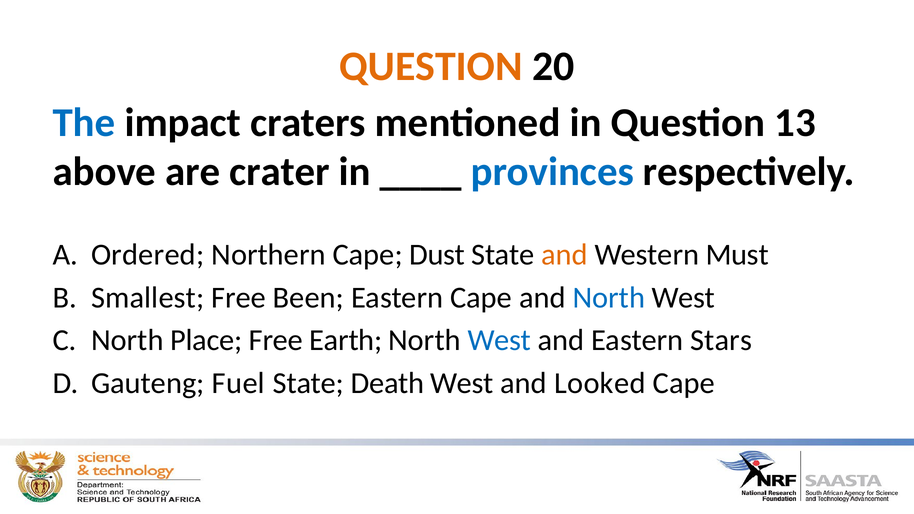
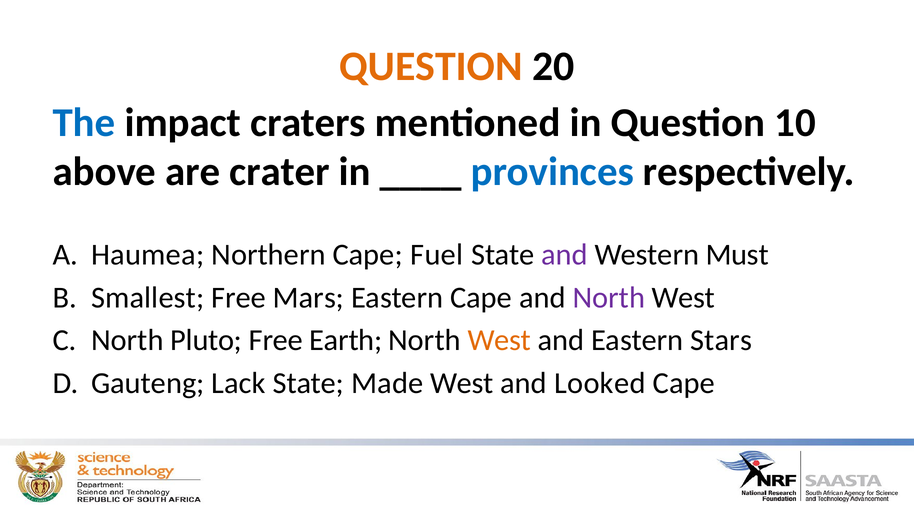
13: 13 -> 10
Ordered: Ordered -> Haumea
Dust: Dust -> Fuel
and at (564, 255) colour: orange -> purple
Been: Been -> Mars
North at (609, 298) colour: blue -> purple
Place: Place -> Pluto
West at (499, 340) colour: blue -> orange
Fuel: Fuel -> Lack
Death: Death -> Made
